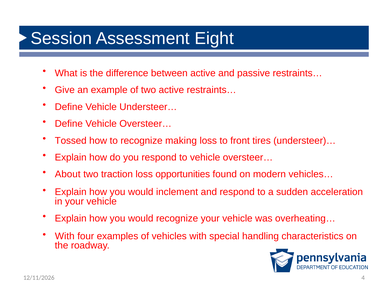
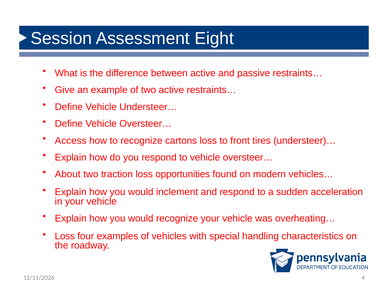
Tossed: Tossed -> Access
making: making -> cartons
With at (65, 236): With -> Loss
